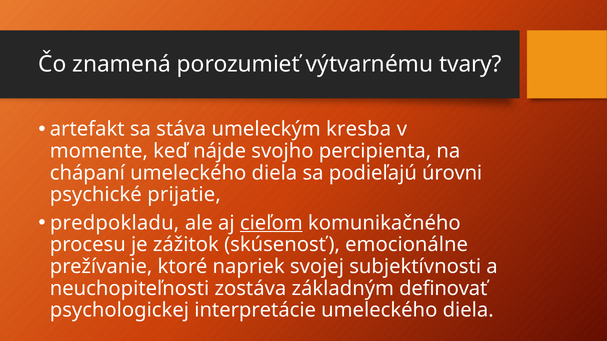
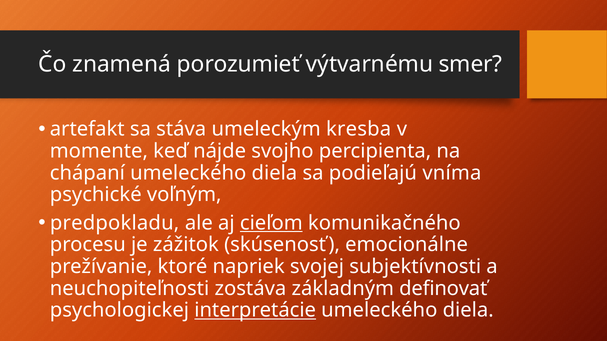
tvary: tvary -> smer
úrovni: úrovni -> vníma
prijatie: prijatie -> voľným
interpretácie underline: none -> present
